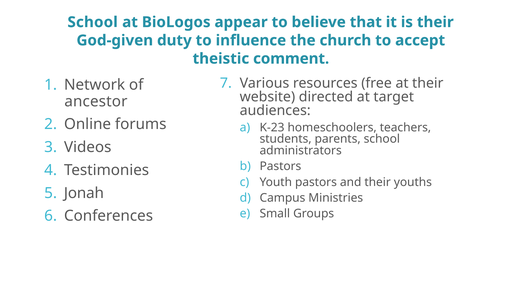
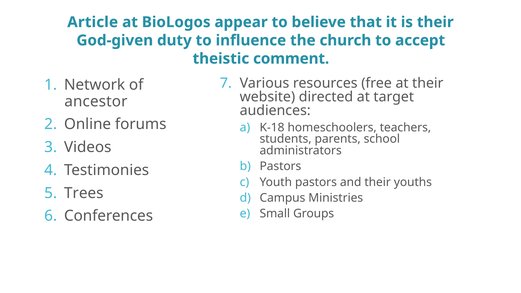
School at (93, 22): School -> Article
K-23: K-23 -> K-18
Jonah: Jonah -> Trees
